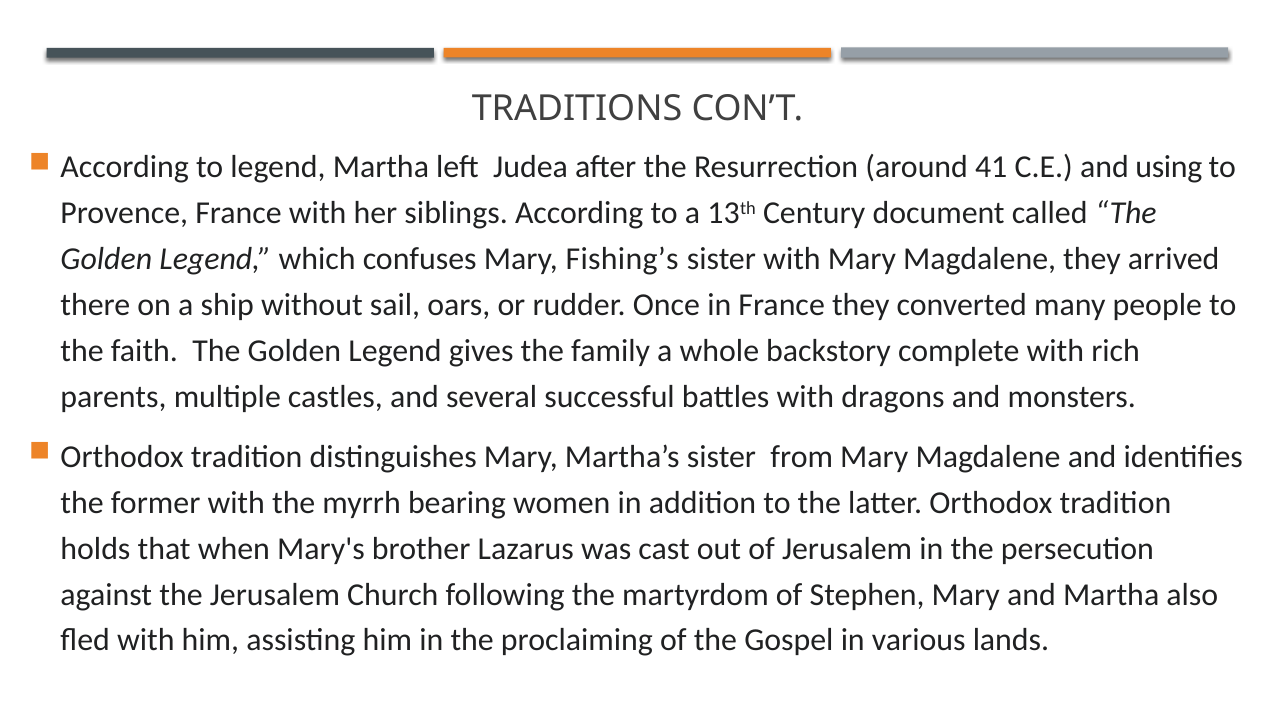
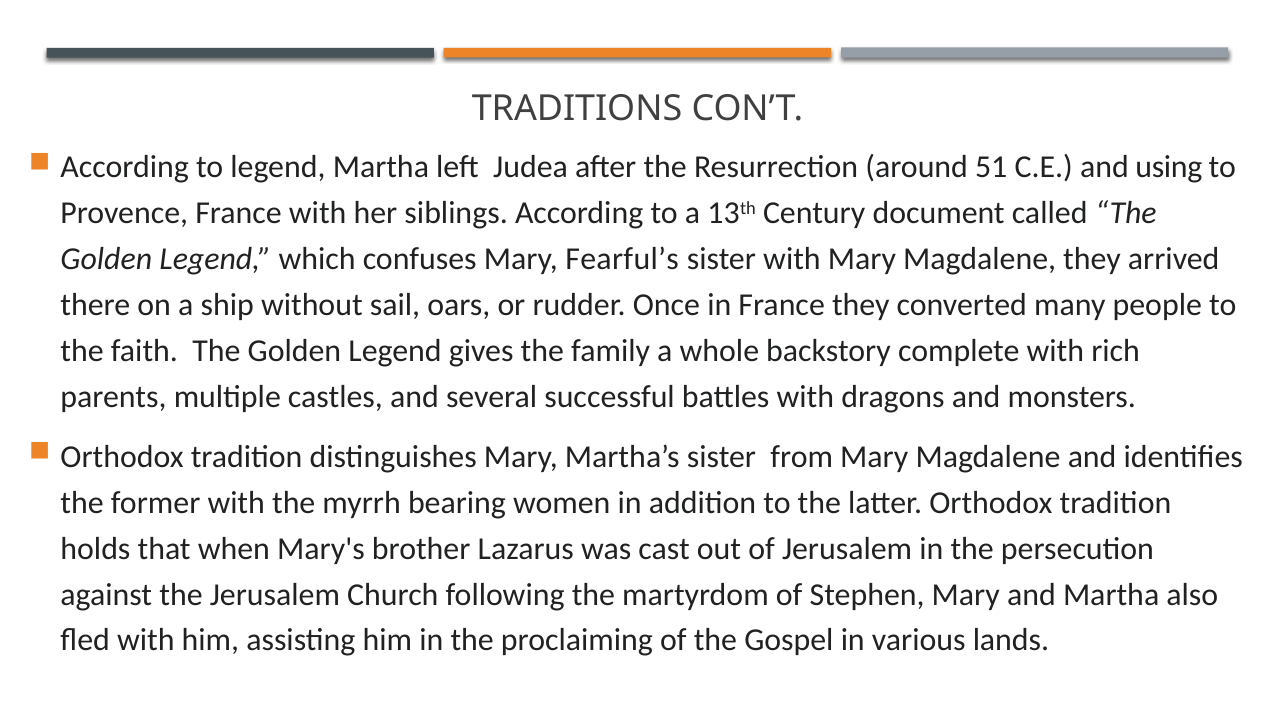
41: 41 -> 51
Fishing’s: Fishing’s -> Fearful’s
